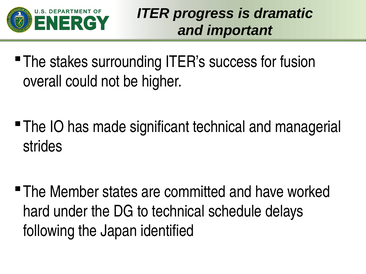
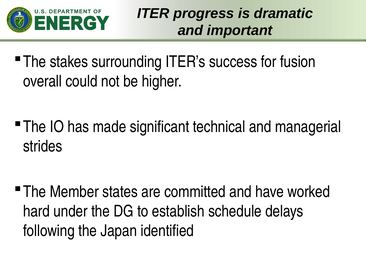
to technical: technical -> establish
